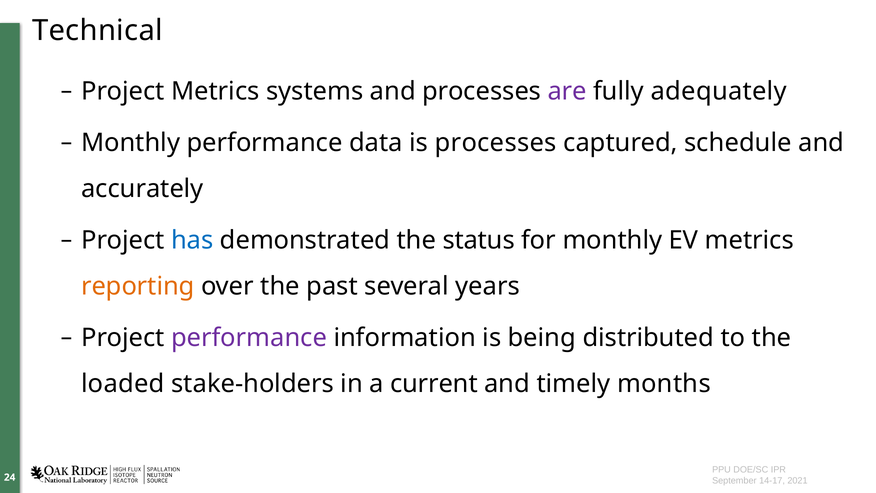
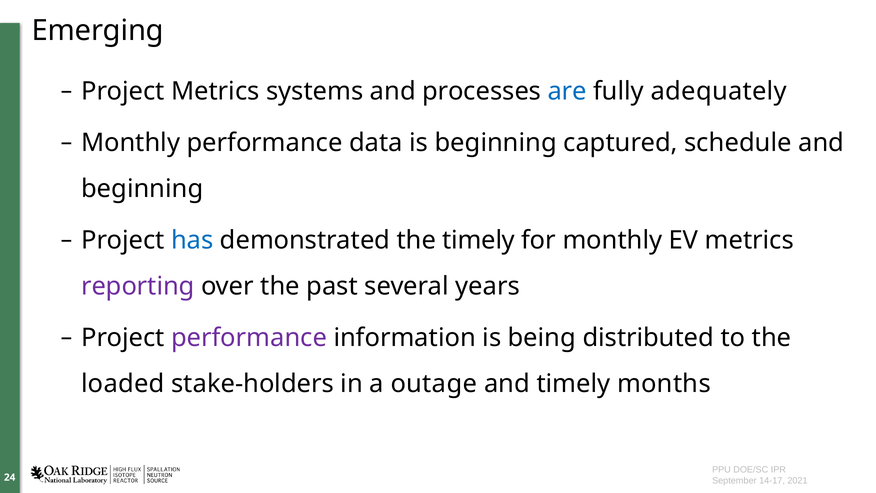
Technical: Technical -> Emerging
are colour: purple -> blue
is processes: processes -> beginning
accurately at (142, 189): accurately -> beginning
the status: status -> timely
reporting colour: orange -> purple
current: current -> outage
